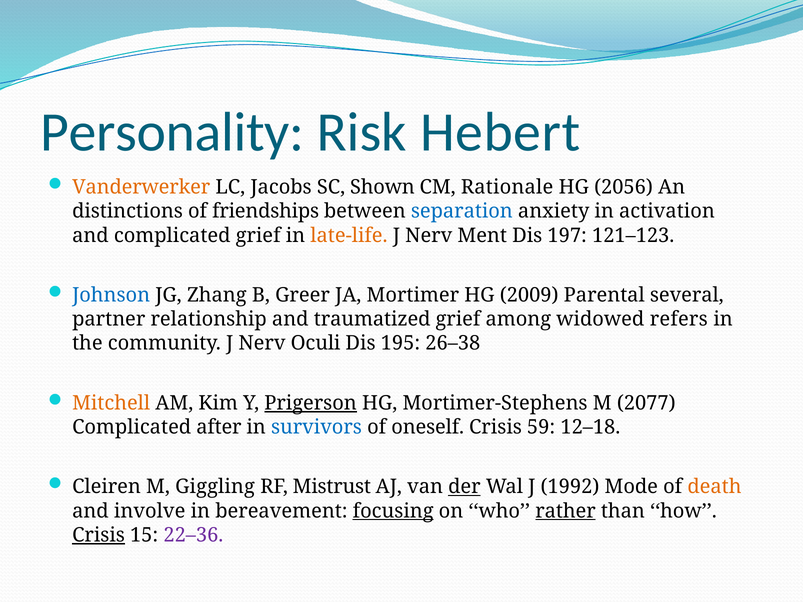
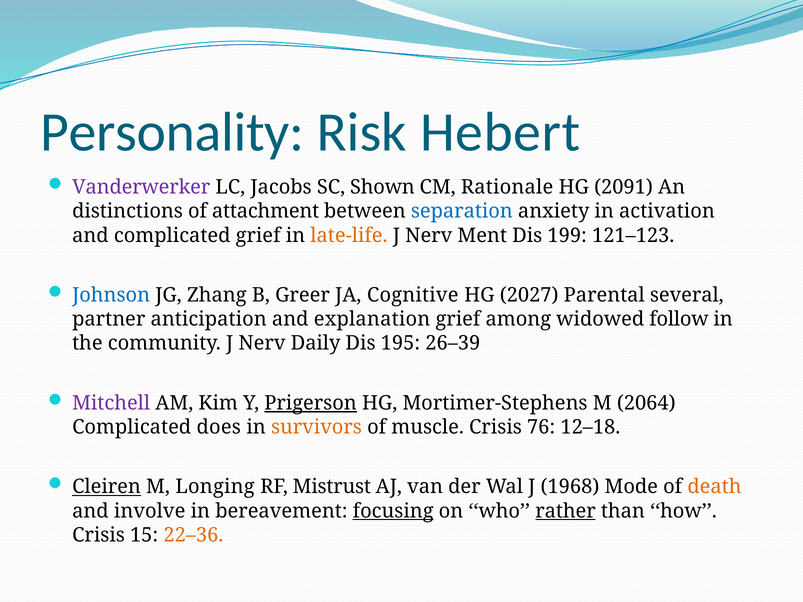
Vanderwerker colour: orange -> purple
2056: 2056 -> 2091
friendships: friendships -> attachment
197: 197 -> 199
Mortimer: Mortimer -> Cognitive
2009: 2009 -> 2027
relationship: relationship -> anticipation
traumatized: traumatized -> explanation
refers: refers -> follow
Oculi: Oculi -> Daily
26–38: 26–38 -> 26–39
Mitchell colour: orange -> purple
2077: 2077 -> 2064
after: after -> does
survivors colour: blue -> orange
oneself: oneself -> muscle
59: 59 -> 76
Cleiren underline: none -> present
Giggling: Giggling -> Longing
der underline: present -> none
1992: 1992 -> 1968
Crisis at (98, 535) underline: present -> none
22–36 colour: purple -> orange
